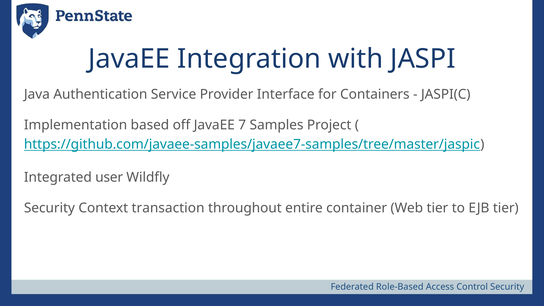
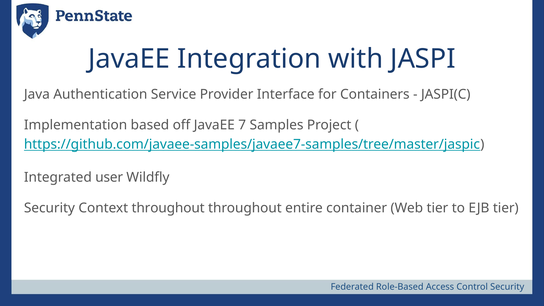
Context transaction: transaction -> throughout
